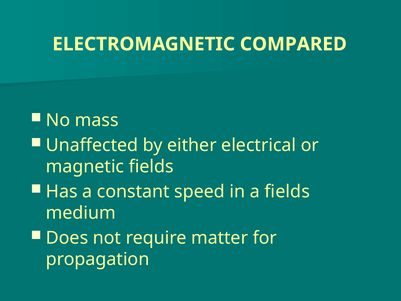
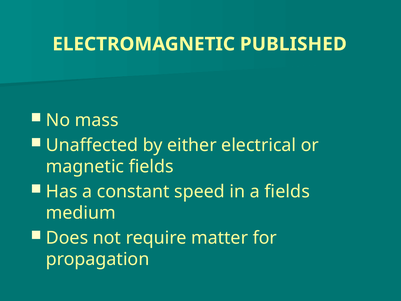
COMPARED: COMPARED -> PUBLISHED
